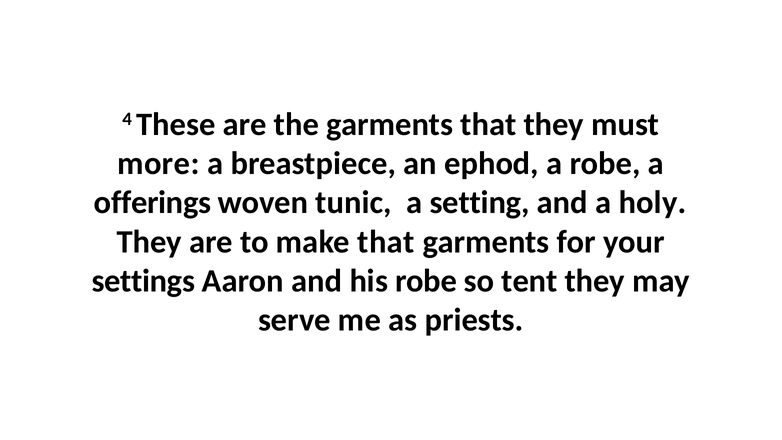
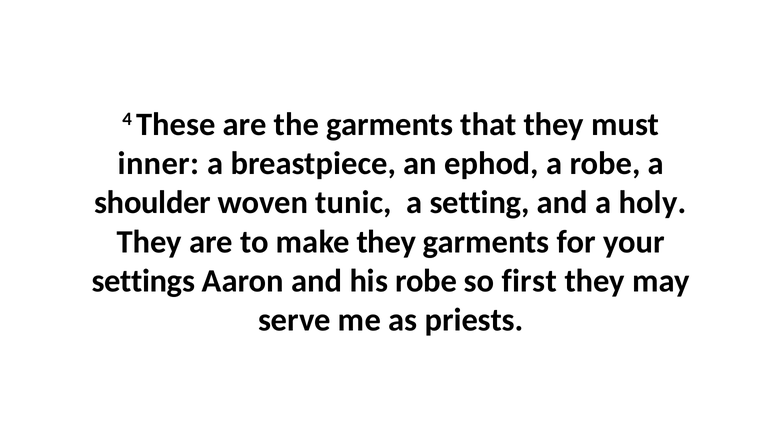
more: more -> inner
offerings: offerings -> shoulder
make that: that -> they
tent: tent -> first
